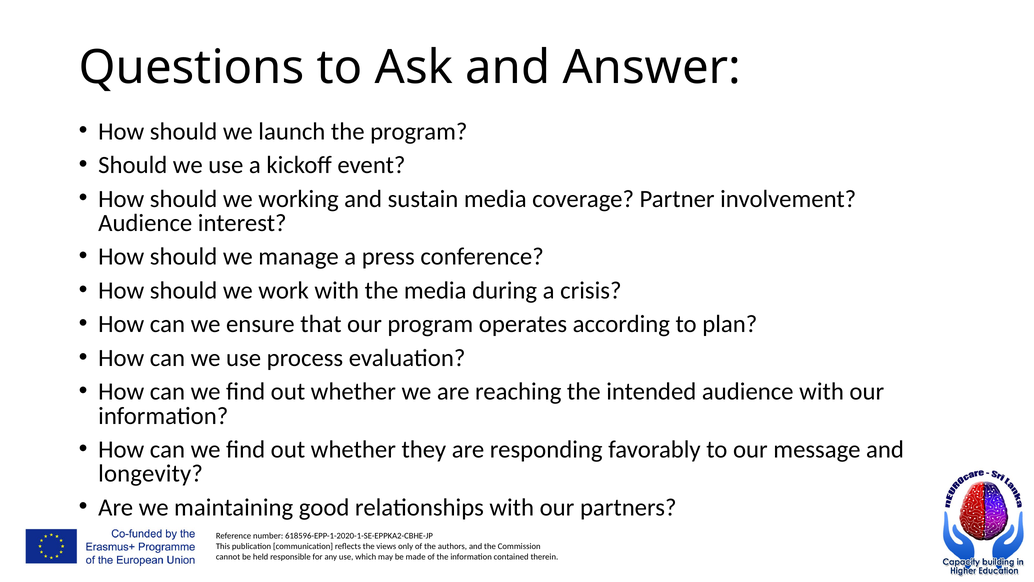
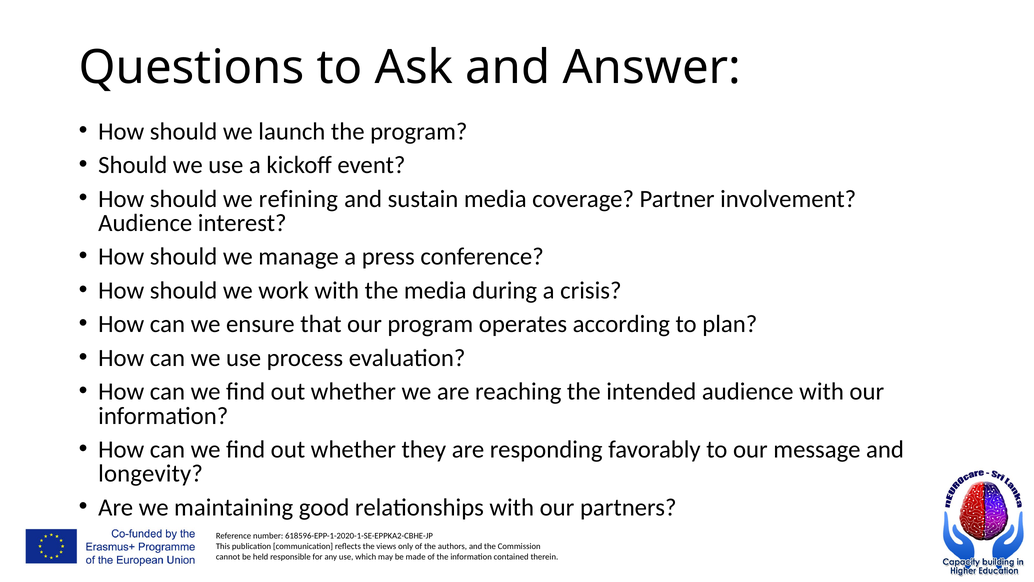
working: working -> refining
